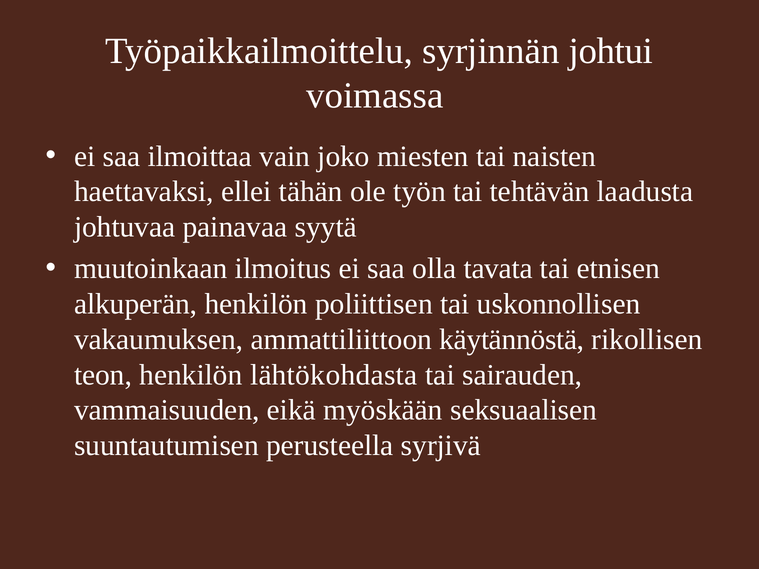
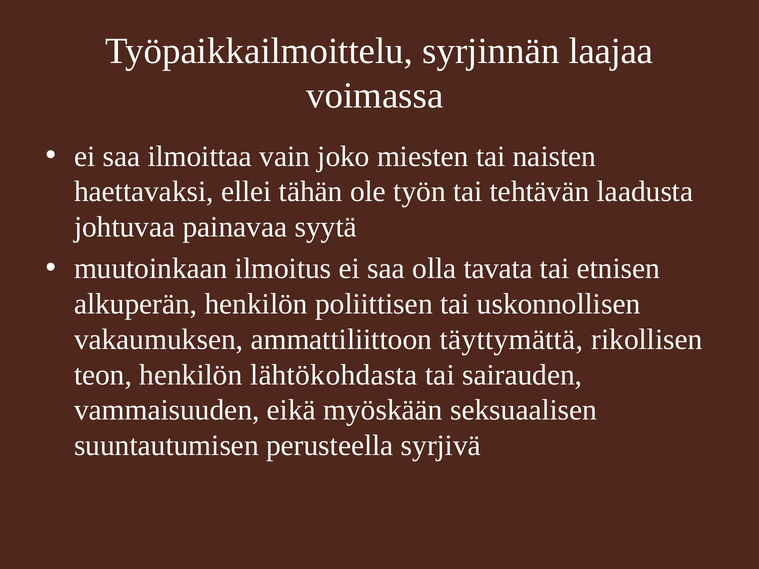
johtui: johtui -> laajaa
käytännöstä: käytännöstä -> täyttymättä
